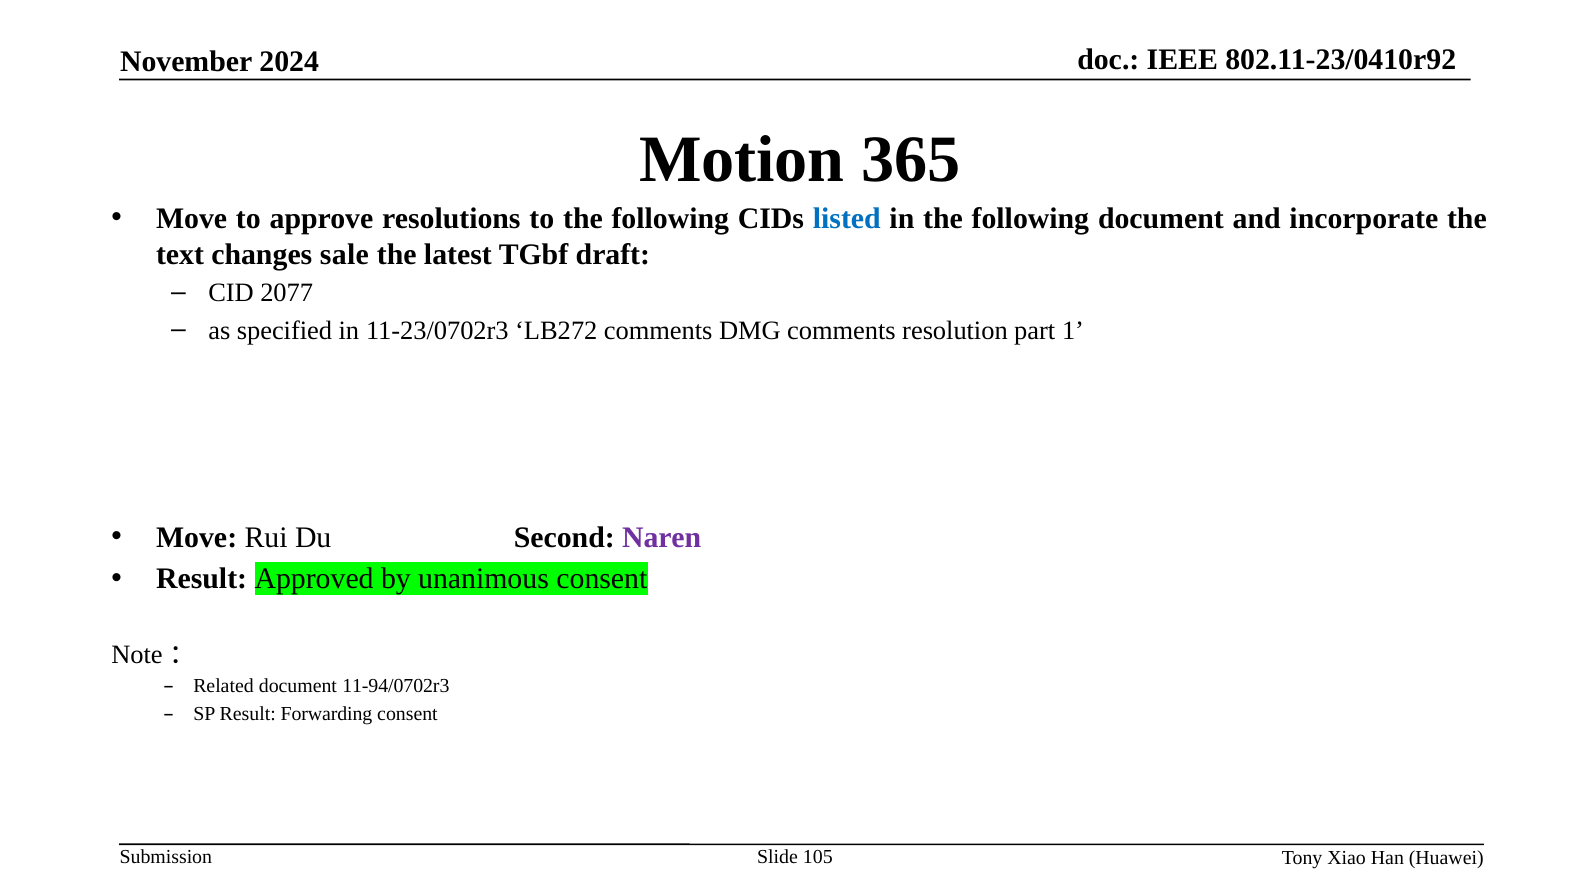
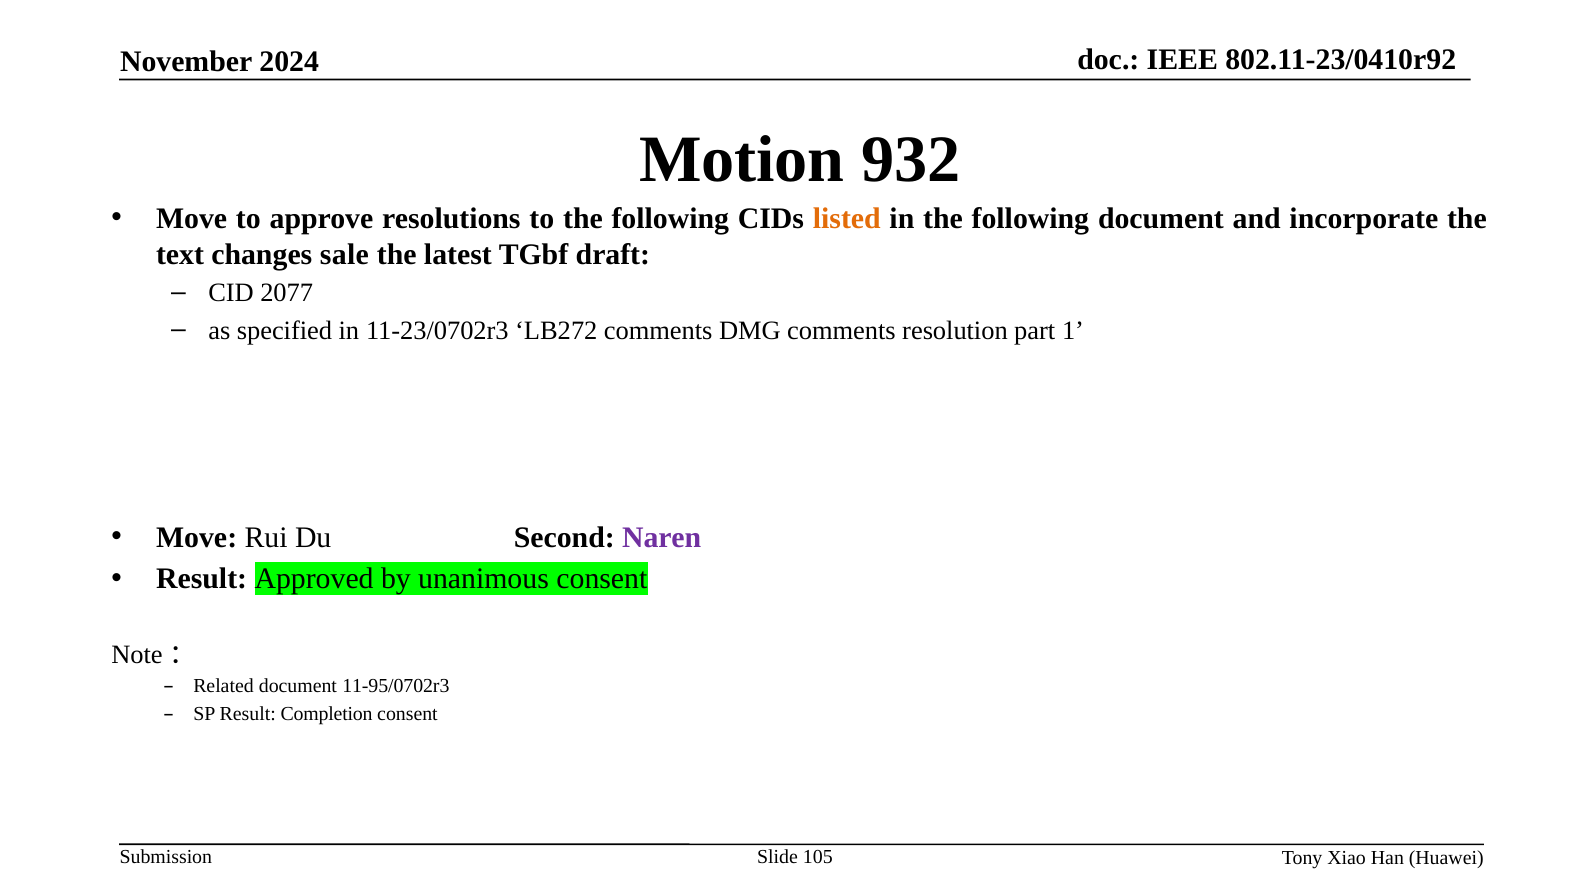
365: 365 -> 932
listed colour: blue -> orange
11-94/0702r3: 11-94/0702r3 -> 11-95/0702r3
Forwarding: Forwarding -> Completion
